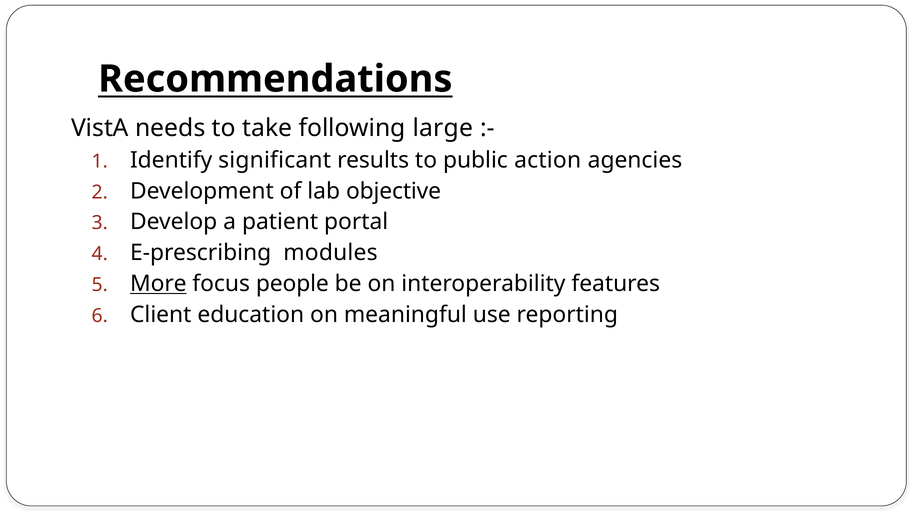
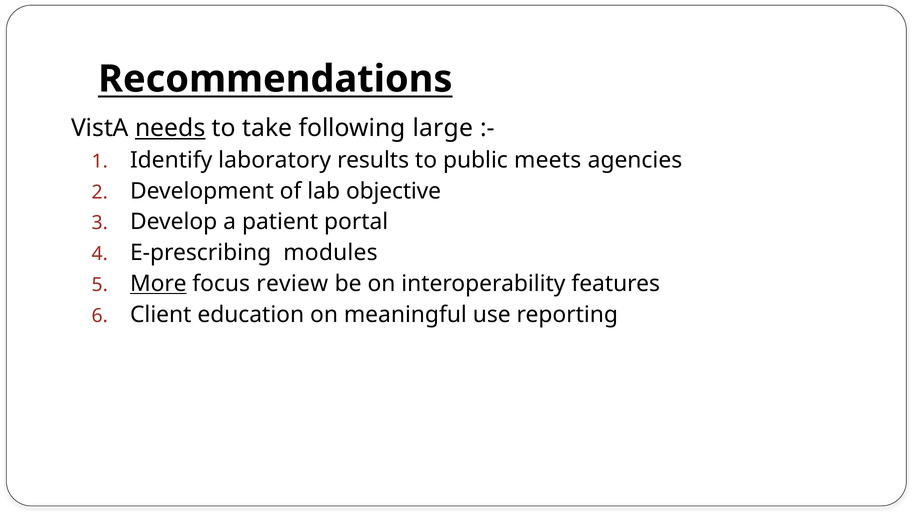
needs underline: none -> present
significant: significant -> laboratory
action: action -> meets
people: people -> review
